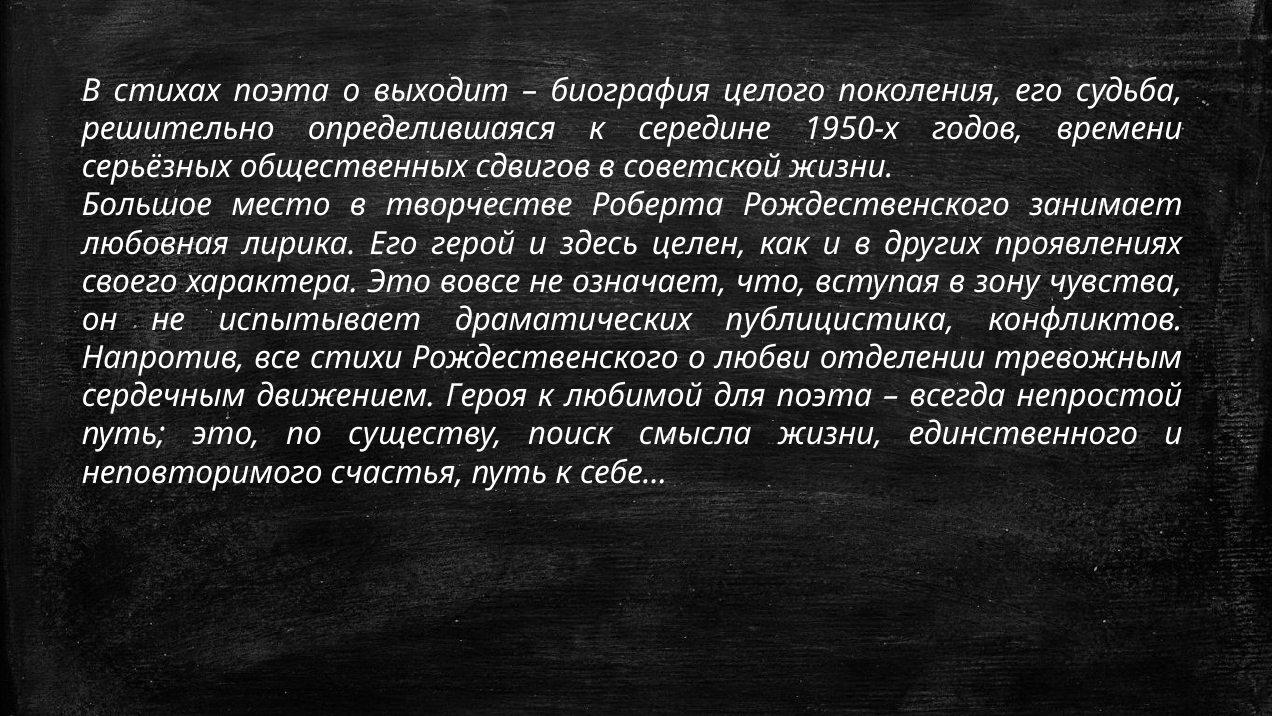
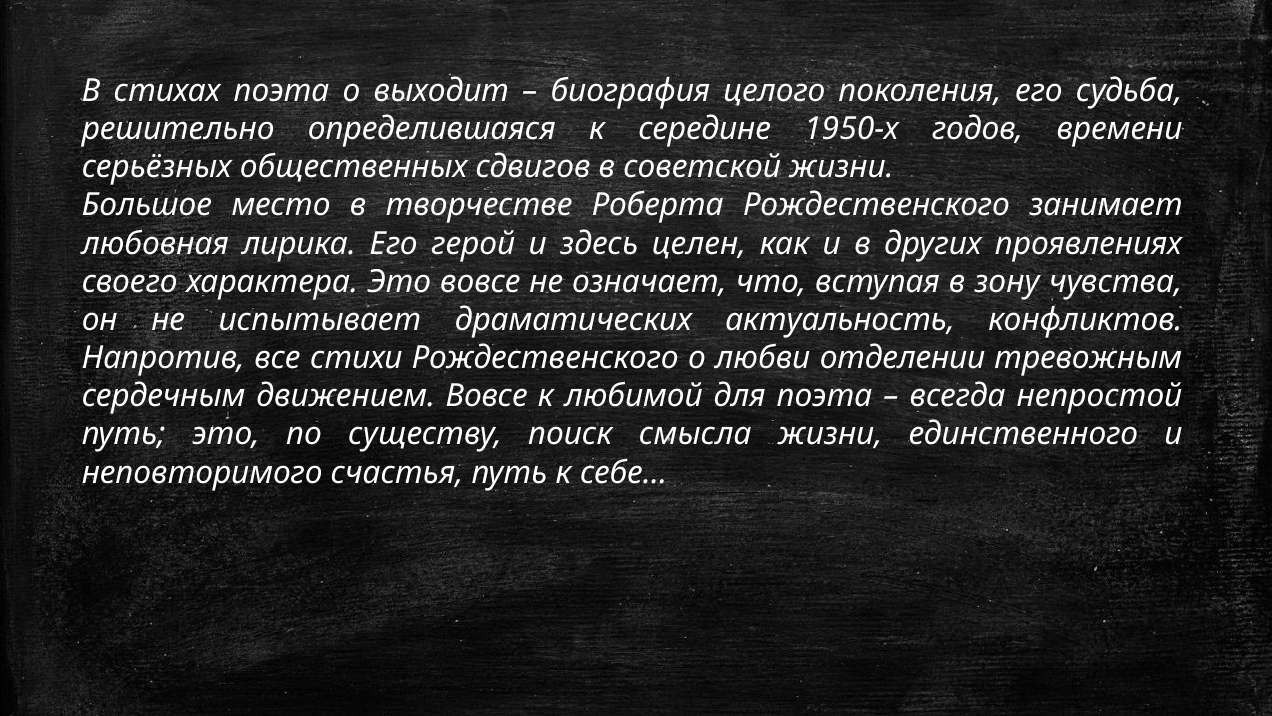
публицистика: публицистика -> актуальность
движением Героя: Героя -> Вовсе
